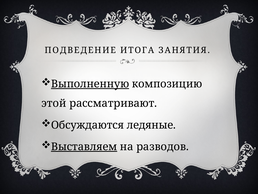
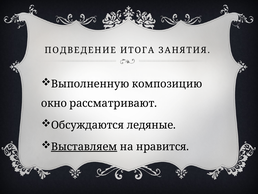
Выполненную underline: present -> none
этой: этой -> окно
разводов: разводов -> нравится
